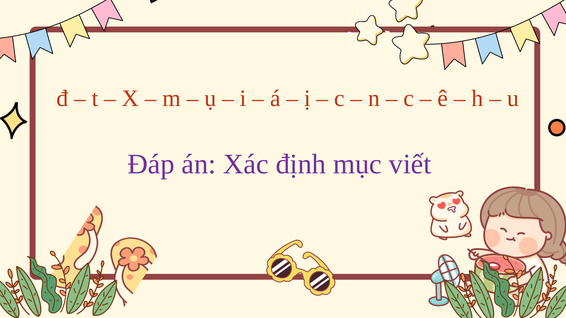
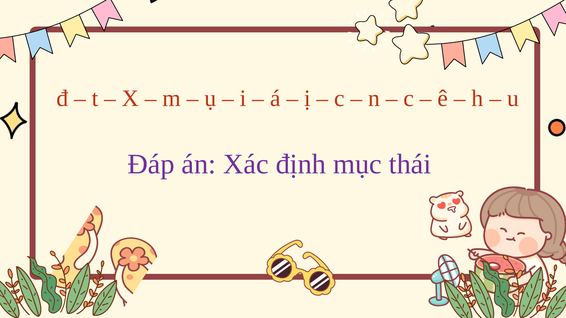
viết: viết -> thái
